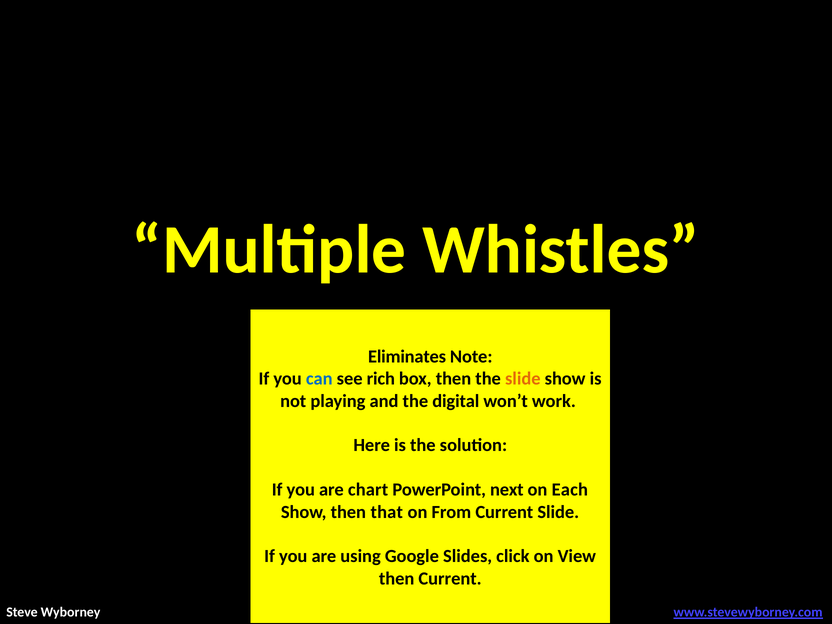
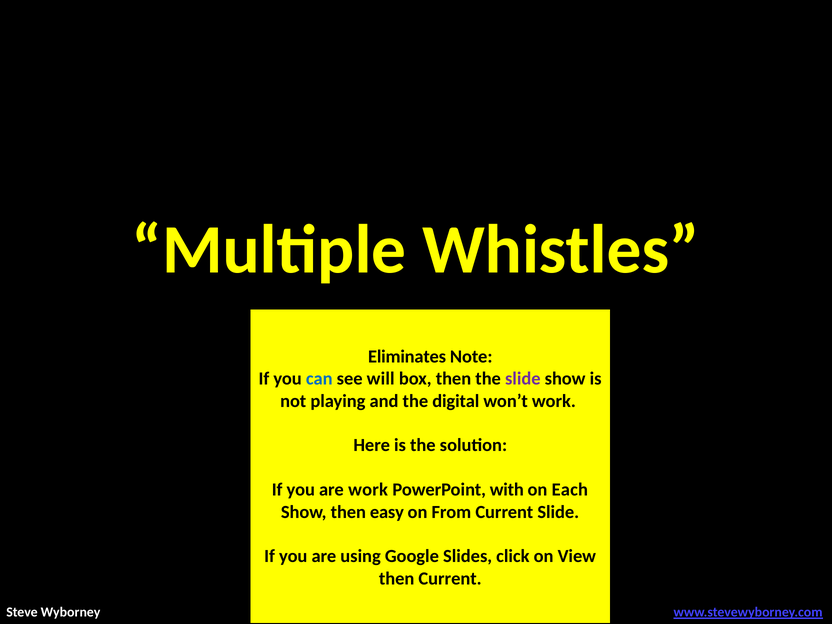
rich: rich -> will
slide at (523, 379) colour: orange -> purple
are chart: chart -> work
next: next -> with
that: that -> easy
